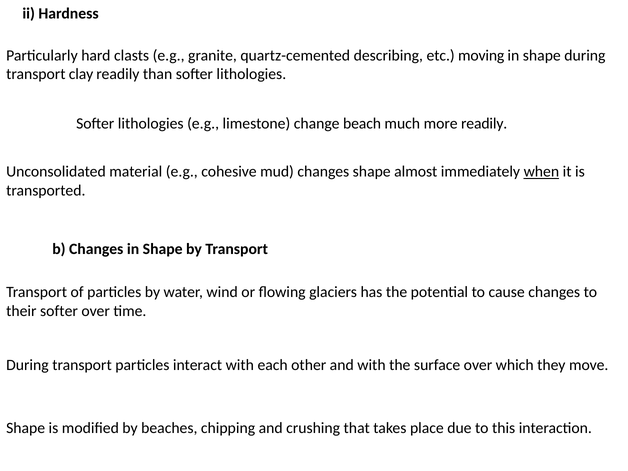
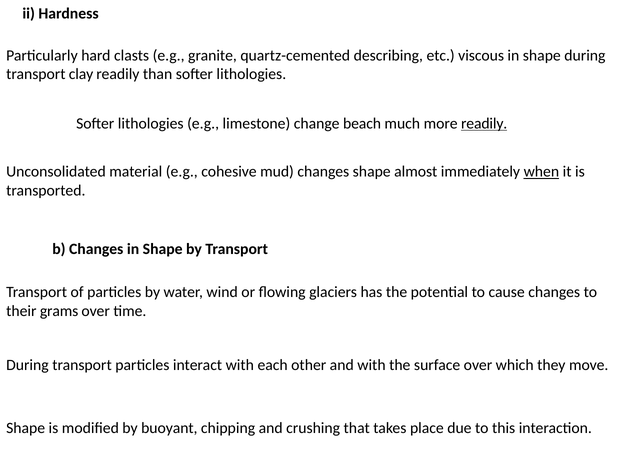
moving: moving -> viscous
readily at (484, 123) underline: none -> present
their softer: softer -> grams
beaches: beaches -> buoyant
